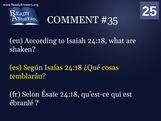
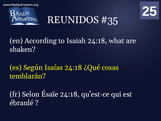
COMMENT: COMMENT -> REUNIDOS
